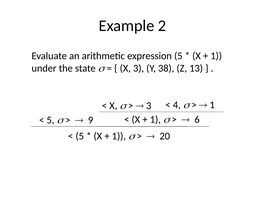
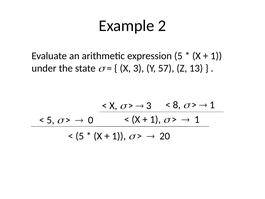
38: 38 -> 57
4: 4 -> 8
6 at (197, 119): 6 -> 1
9: 9 -> 0
